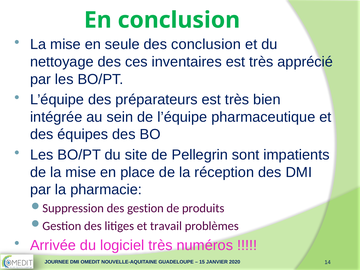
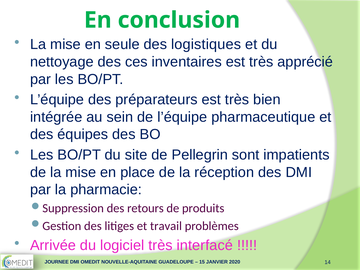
des conclusion: conclusion -> logistiques
gestion: gestion -> retours
numéros: numéros -> interfacé
